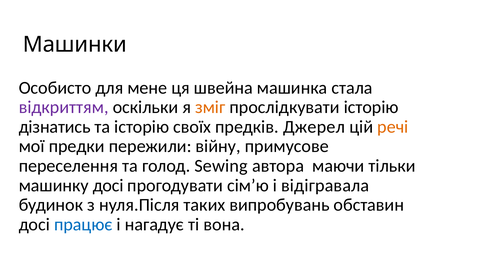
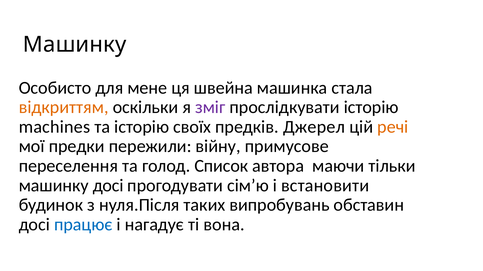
Машинки at (75, 45): Машинки -> Машинку
відкриттям colour: purple -> orange
зміг colour: orange -> purple
дізнатись: дізнатись -> machines
Sewing: Sewing -> Список
відігравала: відігравала -> встановити
